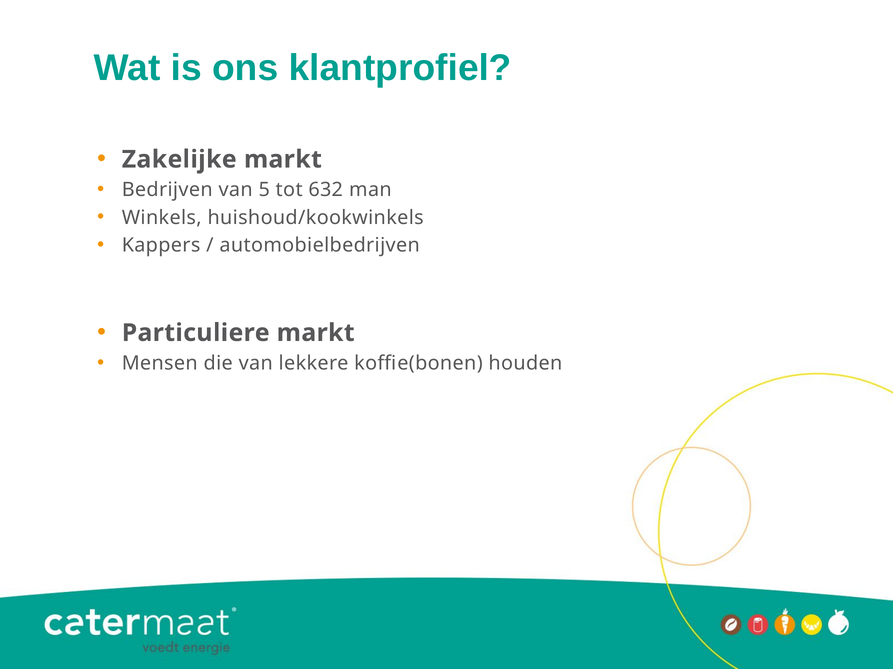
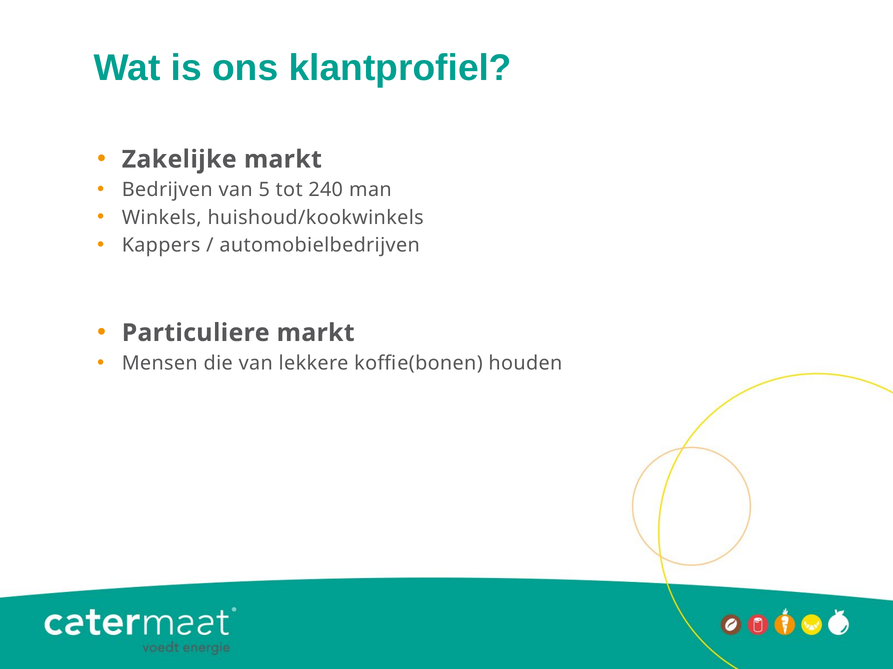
632: 632 -> 240
